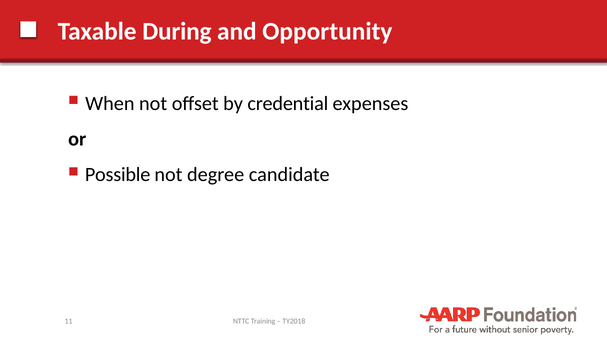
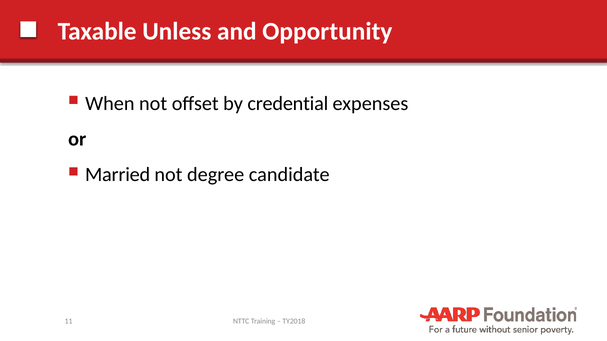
During: During -> Unless
Possible: Possible -> Married
